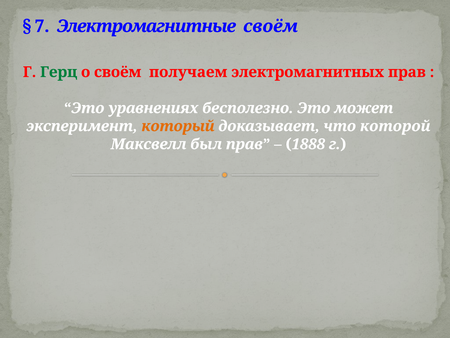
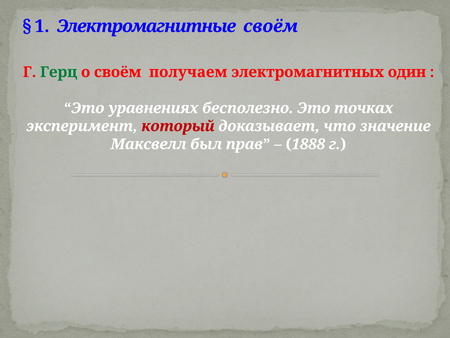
7: 7 -> 1
электромагнитных прав: прав -> один
может: может -> точках
который colour: orange -> red
которой: которой -> значение
